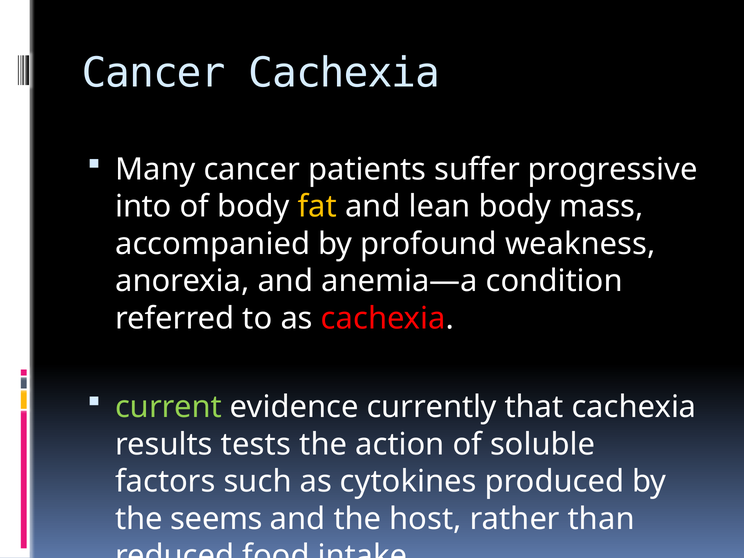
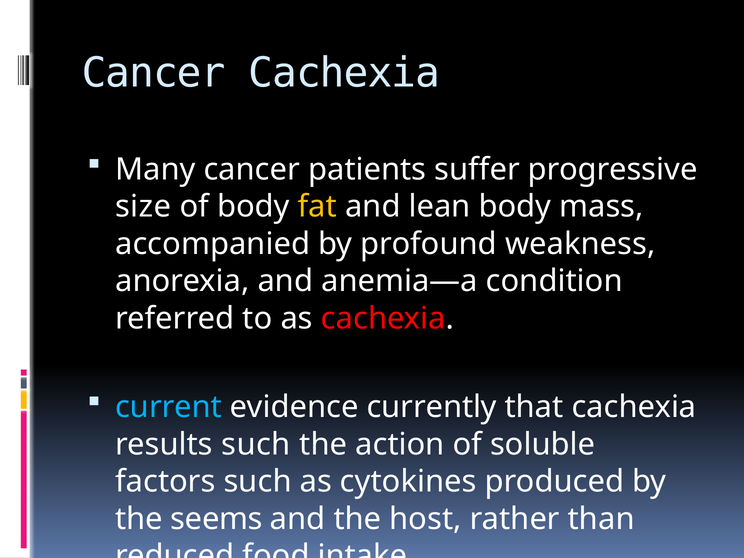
into: into -> size
current colour: light green -> light blue
results tests: tests -> such
